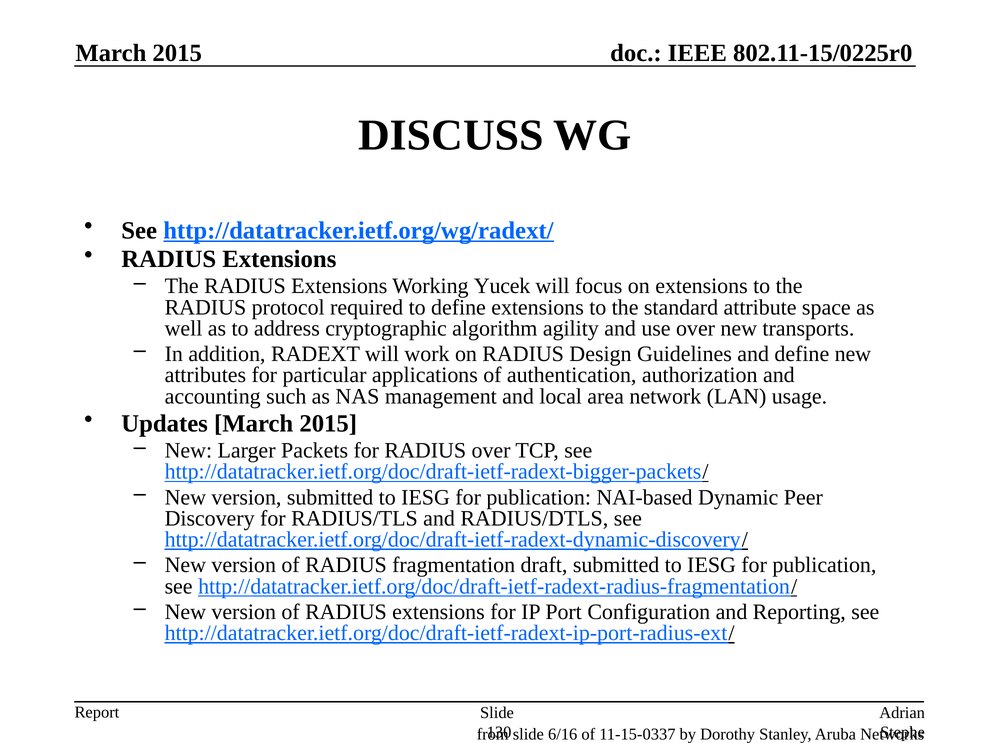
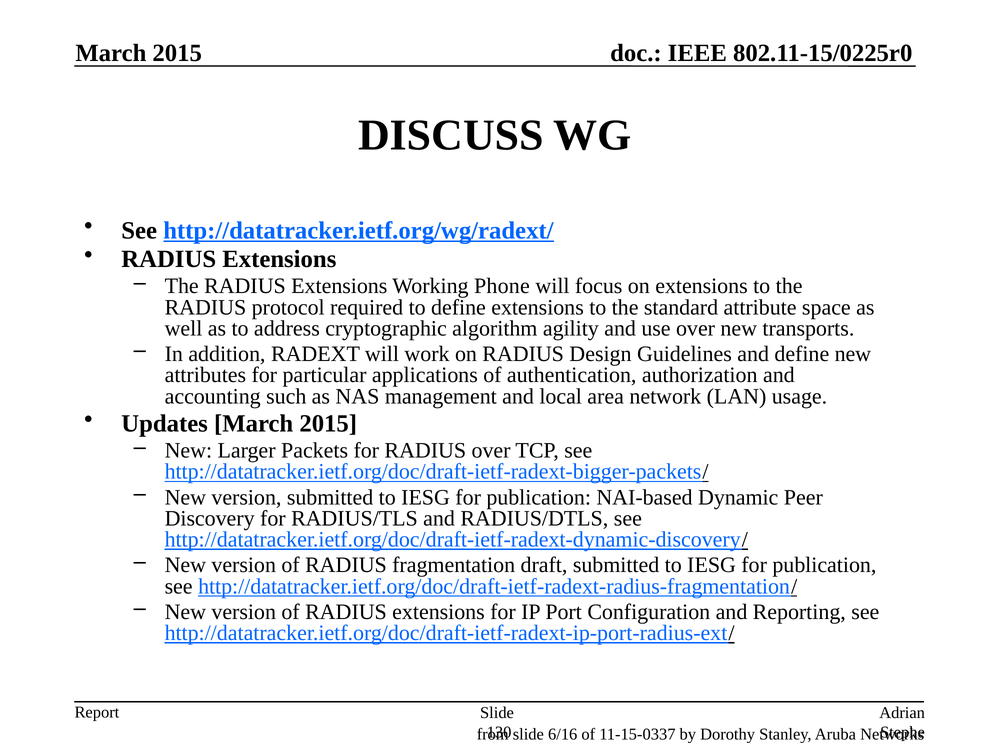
Yucek: Yucek -> Phone
